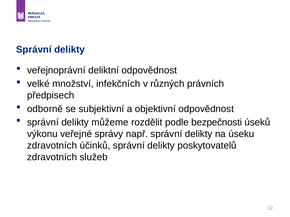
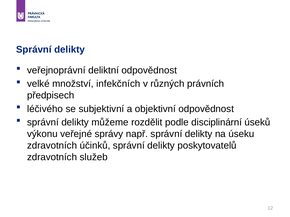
odborně: odborně -> léčivého
bezpečnosti: bezpečnosti -> disciplinární
